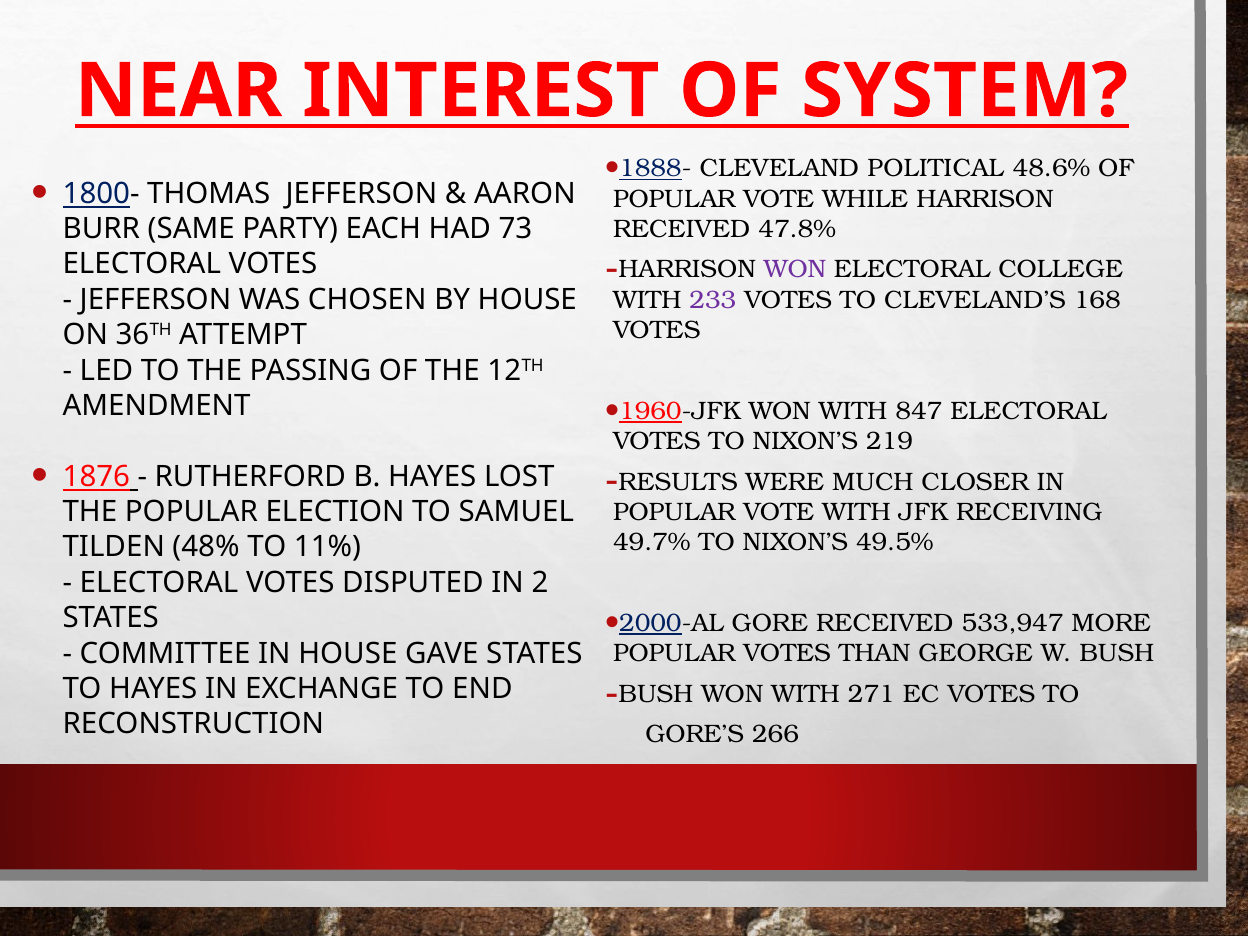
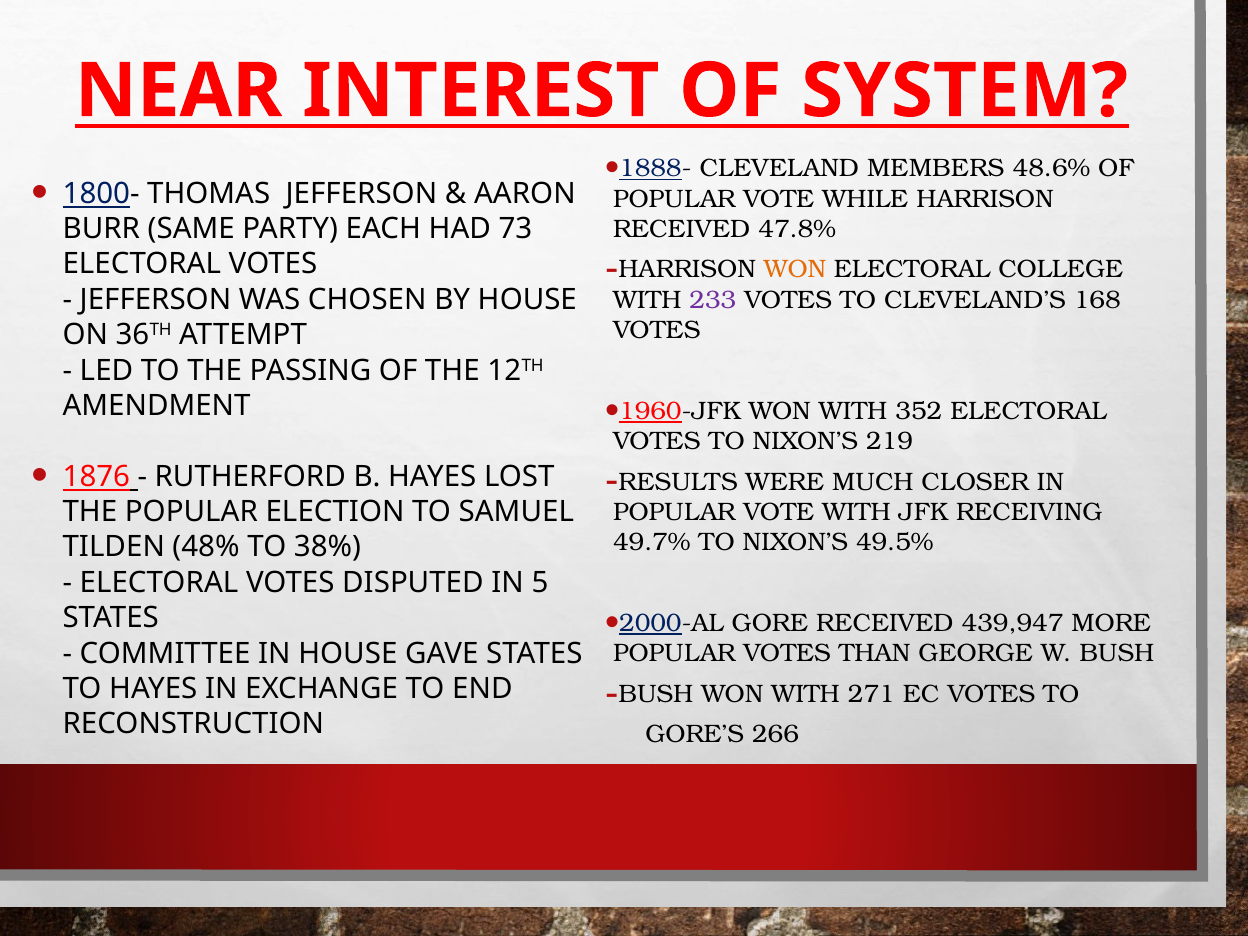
POLITICAL: POLITICAL -> MEMBERS
WON at (795, 270) colour: purple -> orange
847: 847 -> 352
11%: 11% -> 38%
2: 2 -> 5
533,947: 533,947 -> 439,947
